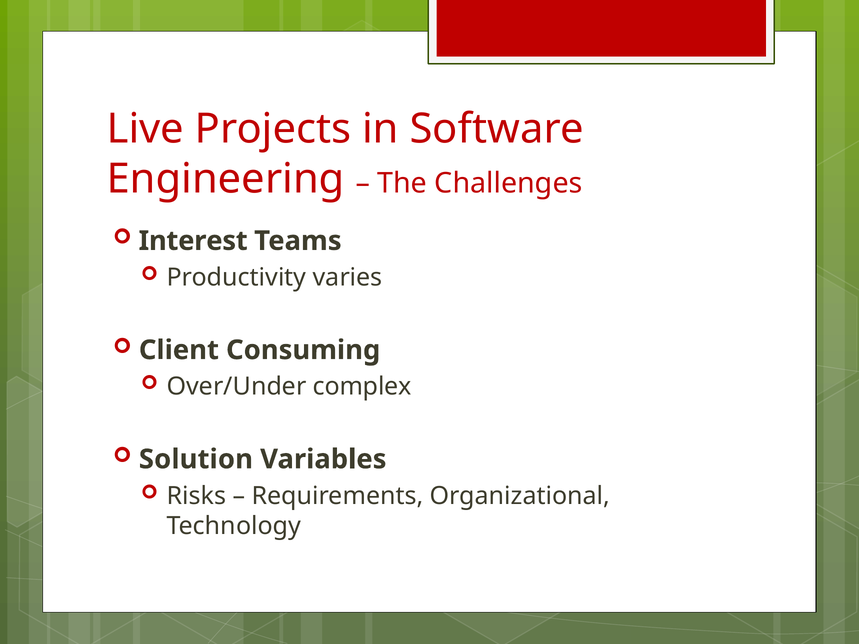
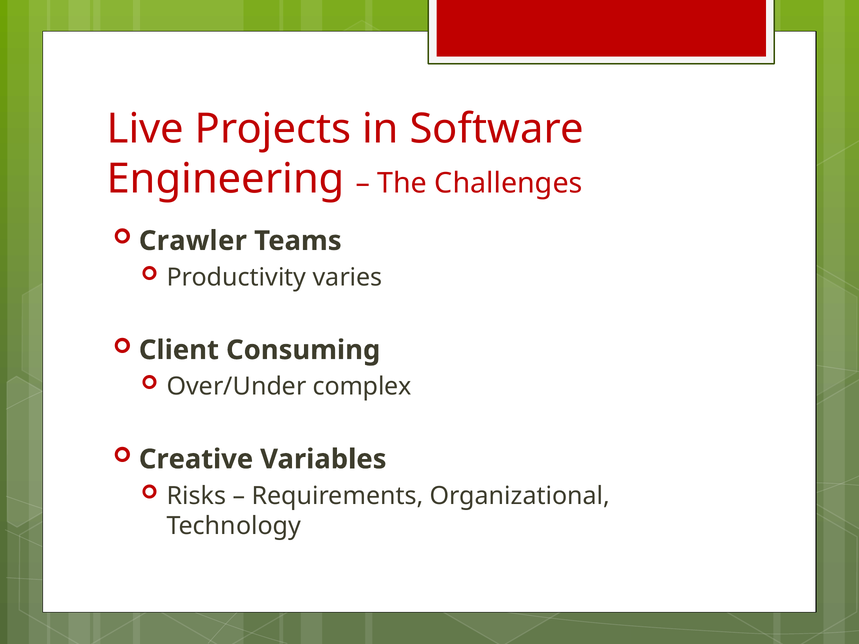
Interest: Interest -> Crawler
Solution: Solution -> Creative
